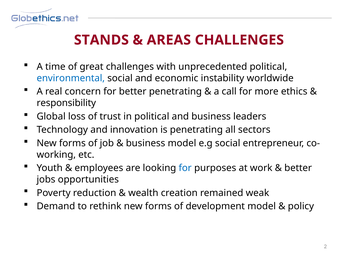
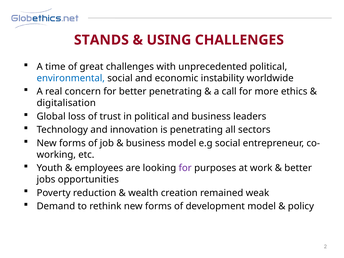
AREAS: AREAS -> USING
responsibility: responsibility -> digitalisation
for at (185, 168) colour: blue -> purple
